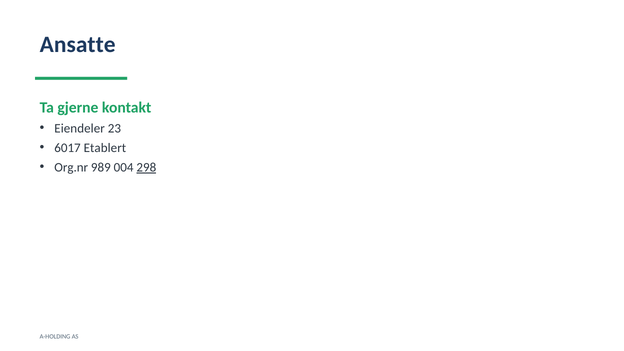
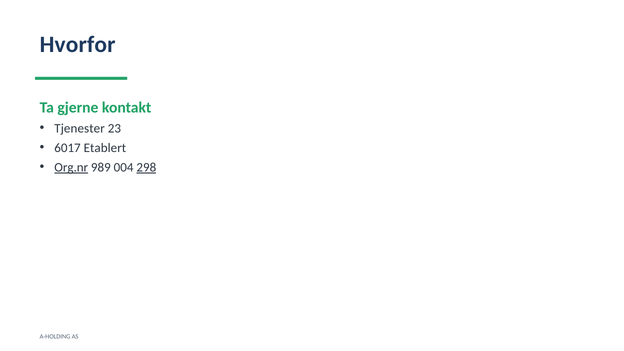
Ansatte: Ansatte -> Hvorfor
Eiendeler: Eiendeler -> Tjenester
Org.nr underline: none -> present
